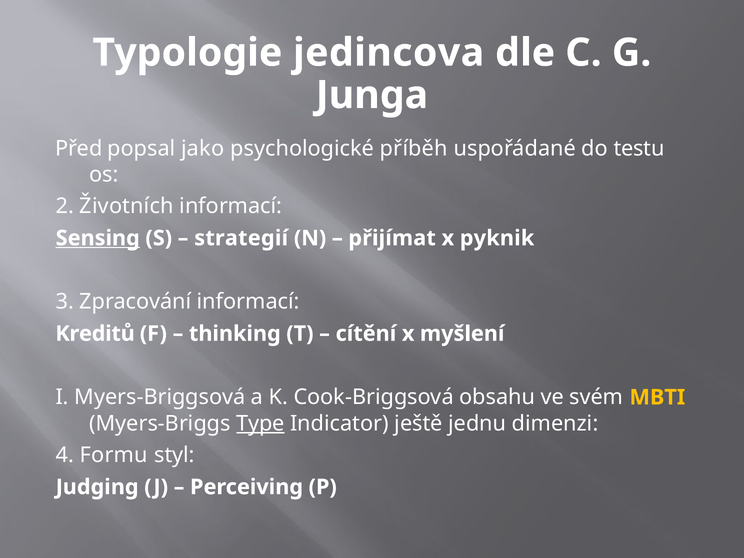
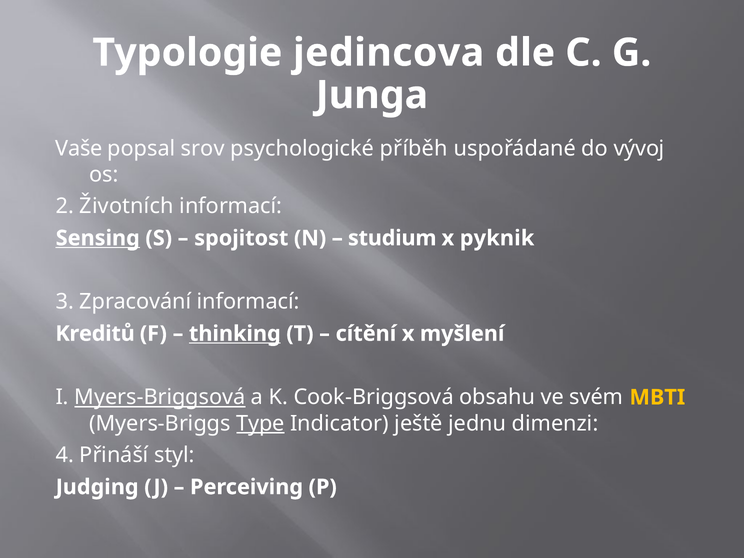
Před: Před -> Vaše
jako: jako -> srov
testu: testu -> vývoj
strategií: strategií -> spojitost
přijímat: přijímat -> studium
thinking underline: none -> present
Myers-Briggsová underline: none -> present
Formu: Formu -> Přináší
